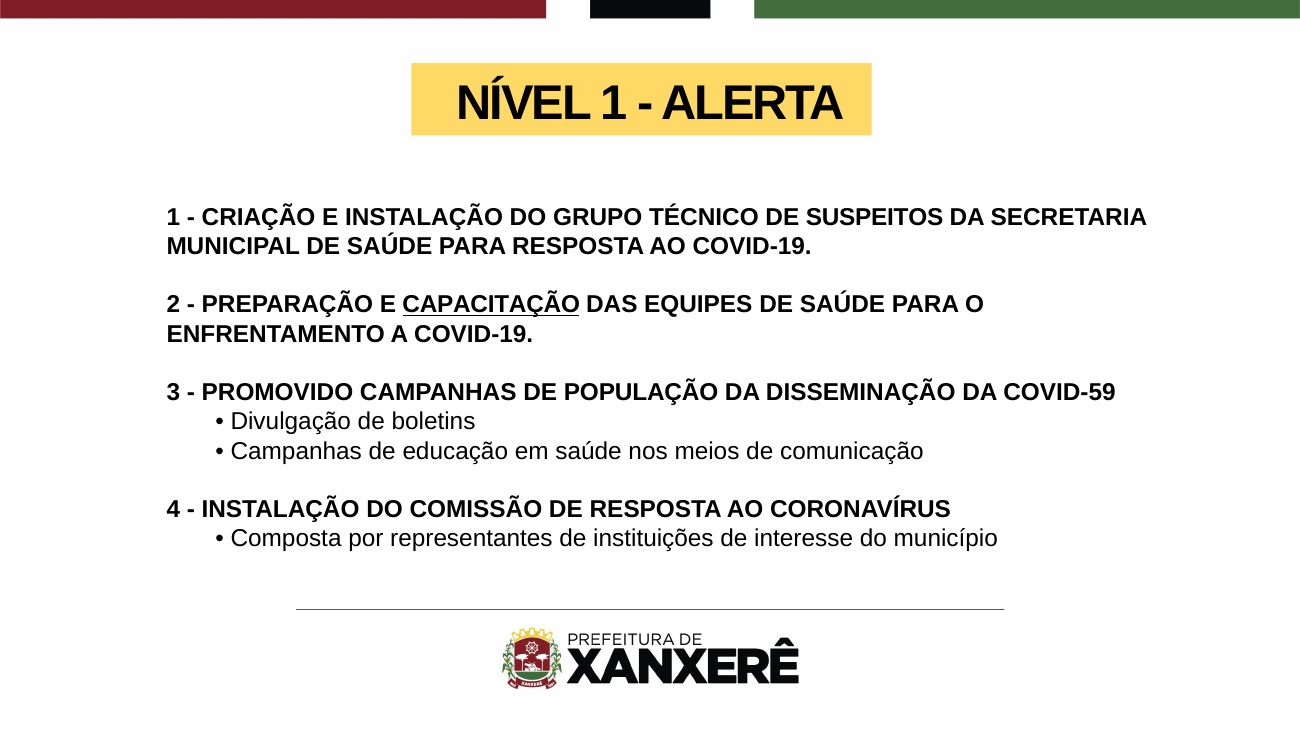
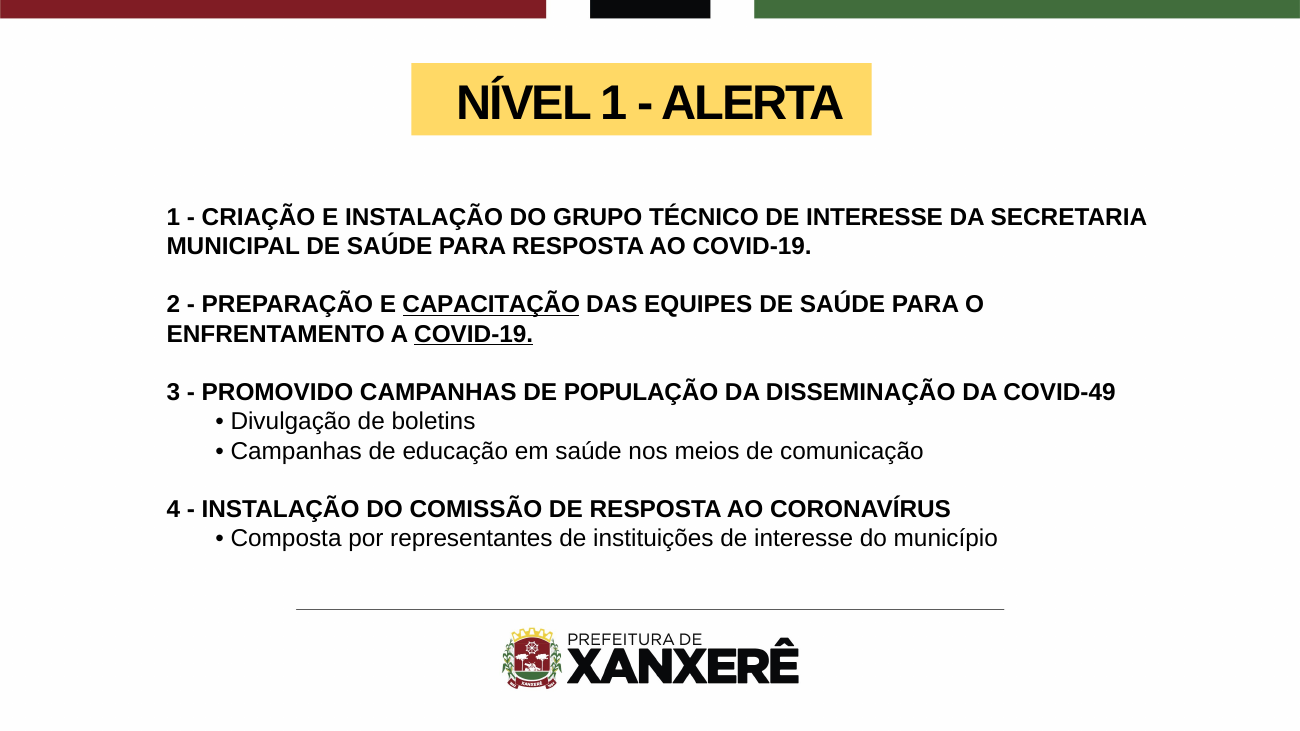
TÉCNICO DE SUSPEITOS: SUSPEITOS -> INTERESSE
COVID-19 at (474, 334) underline: none -> present
COVID-59: COVID-59 -> COVID-49
